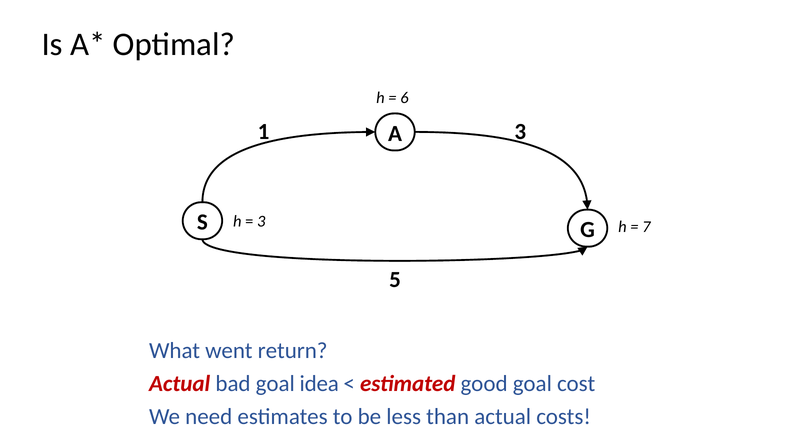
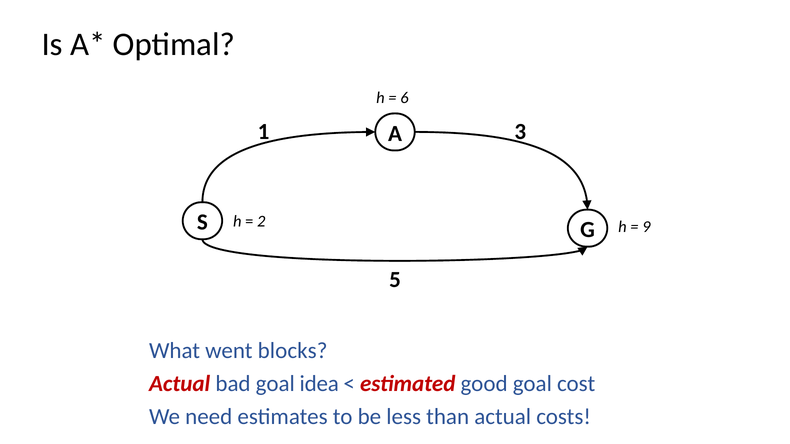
3 at (261, 221): 3 -> 2
7: 7 -> 9
return: return -> blocks
